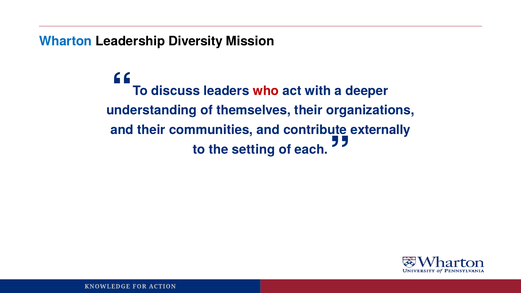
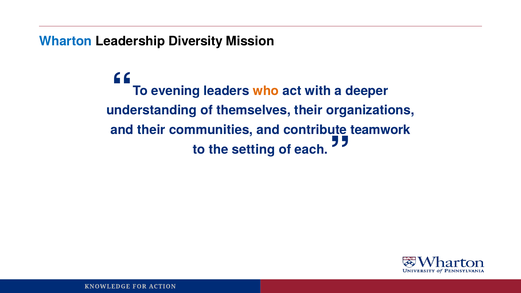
discuss: discuss -> evening
who colour: red -> orange
externally: externally -> teamwork
